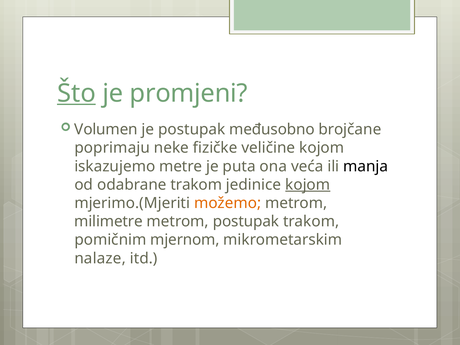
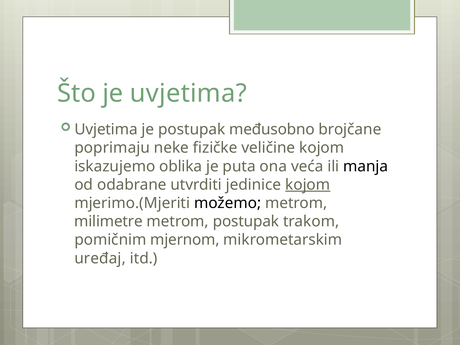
Što underline: present -> none
je promjeni: promjeni -> uvjetima
Volumen at (106, 129): Volumen -> Uvjetima
metre: metre -> oblika
odabrane trakom: trakom -> utvrditi
možemo colour: orange -> black
nalaze: nalaze -> uređaj
